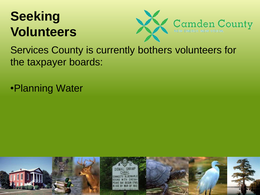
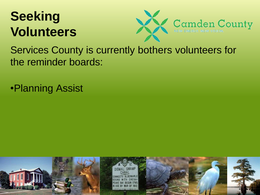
taxpayer: taxpayer -> reminder
Water: Water -> Assist
